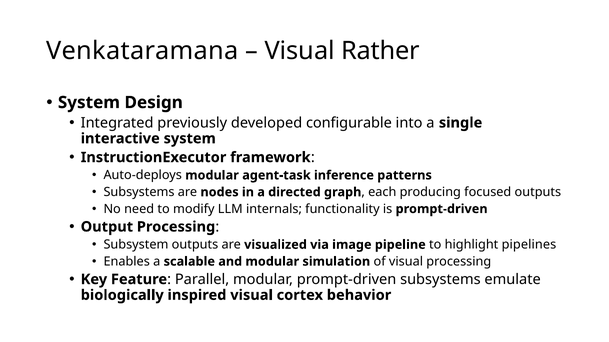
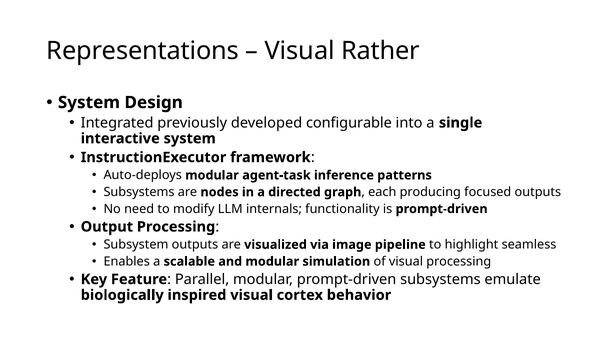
Venkataramana: Venkataramana -> Representations
pipelines: pipelines -> seamless
